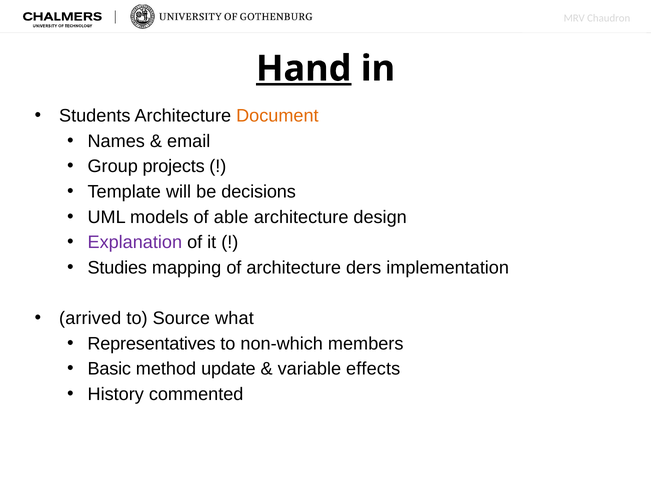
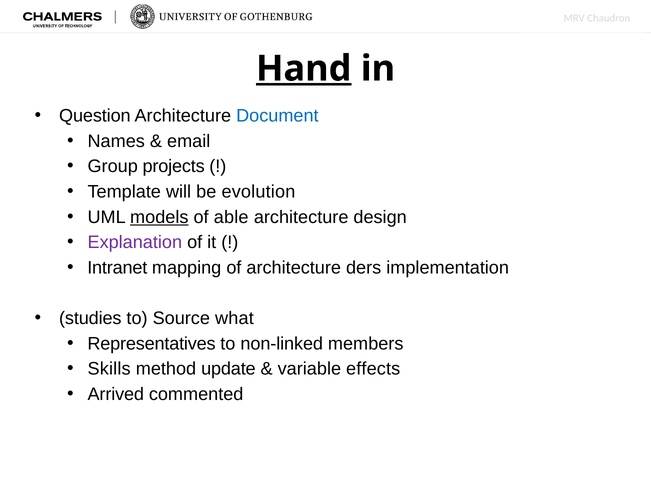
Students: Students -> Question
Document colour: orange -> blue
decisions: decisions -> evolution
models underline: none -> present
Studies: Studies -> Intranet
arrived: arrived -> studies
non-which: non-which -> non-linked
Basic: Basic -> Skills
History: History -> Arrived
